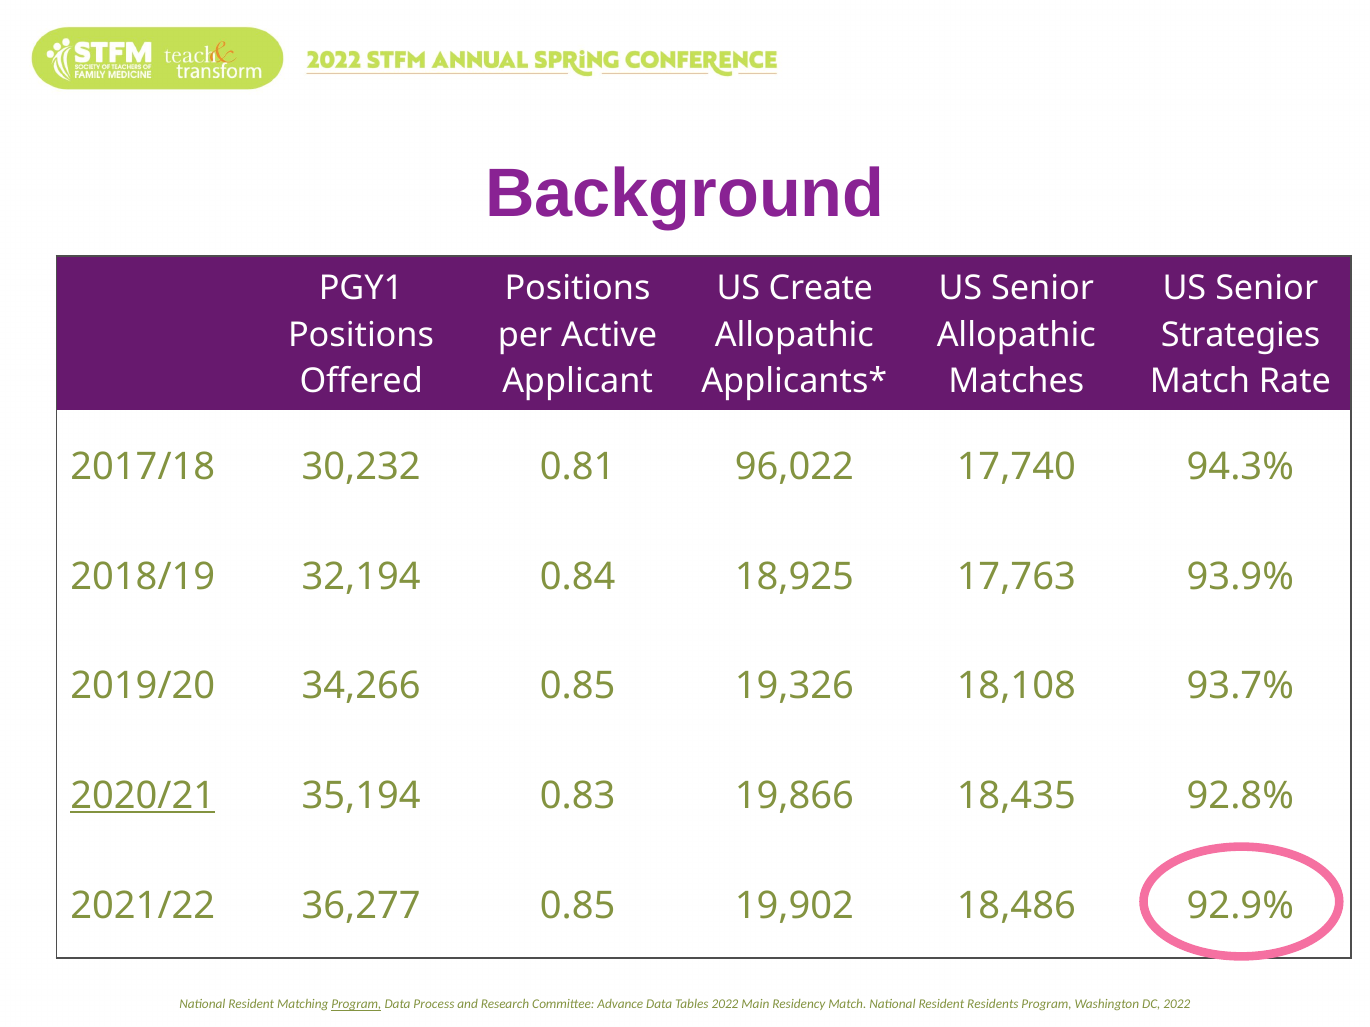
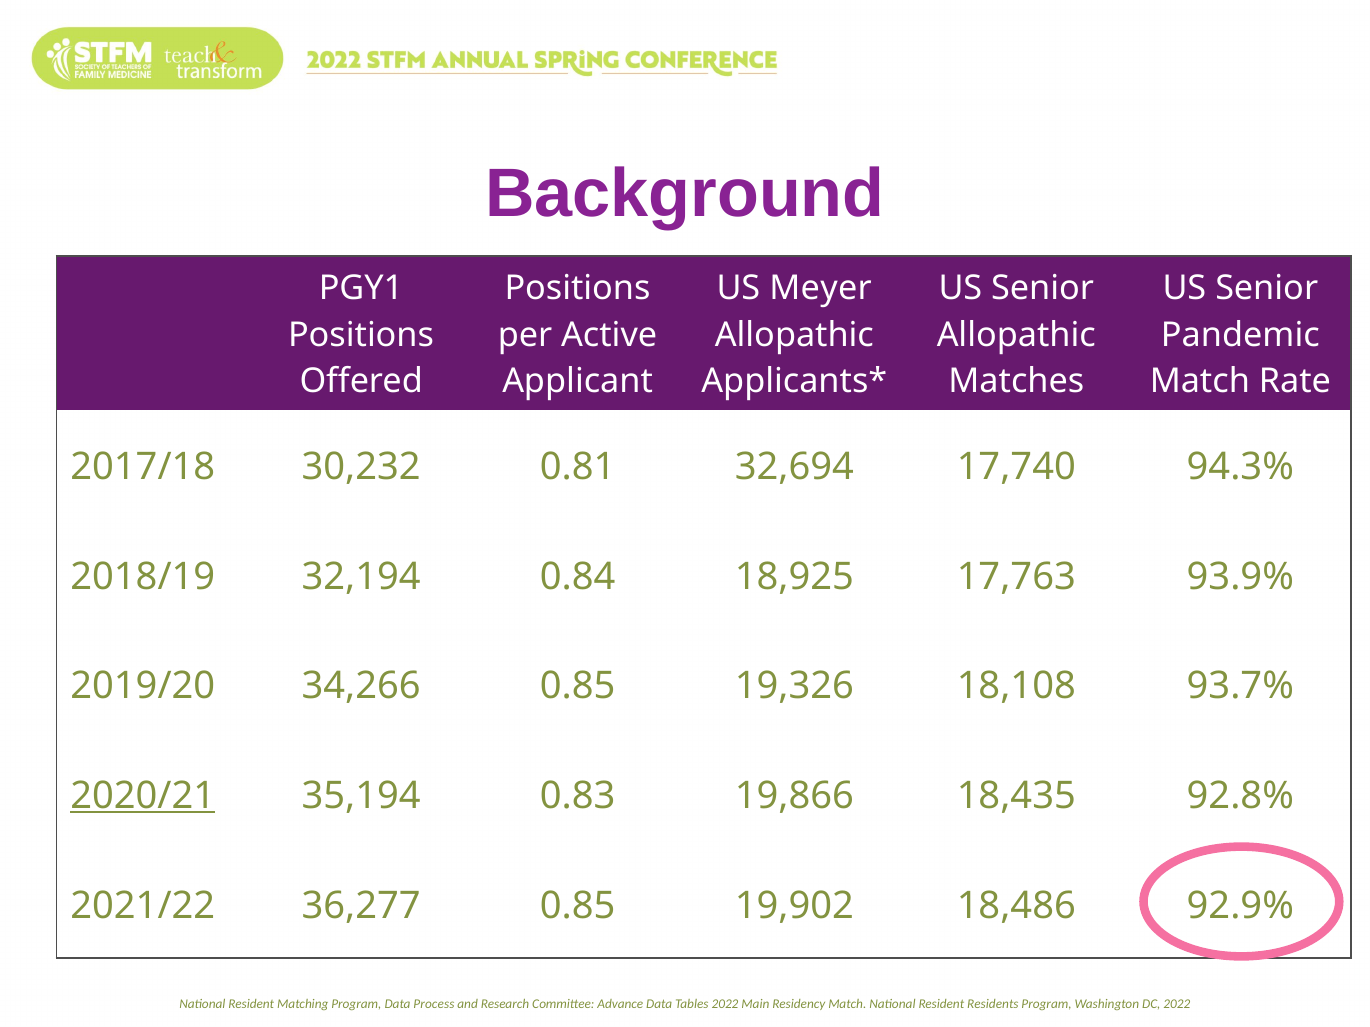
Create: Create -> Meyer
Strategies: Strategies -> Pandemic
96,022: 96,022 -> 32,694
Program at (356, 1005) underline: present -> none
